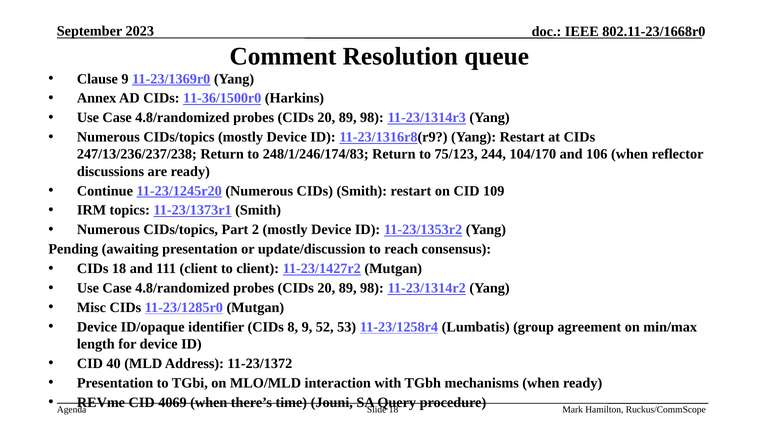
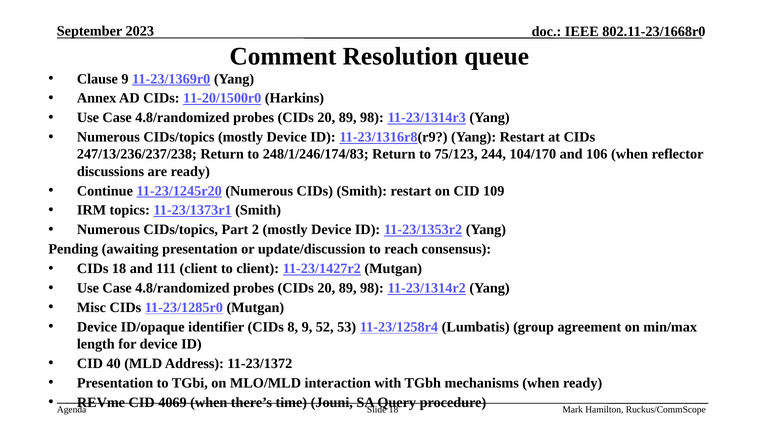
11-36/1500r0: 11-36/1500r0 -> 11-20/1500r0
